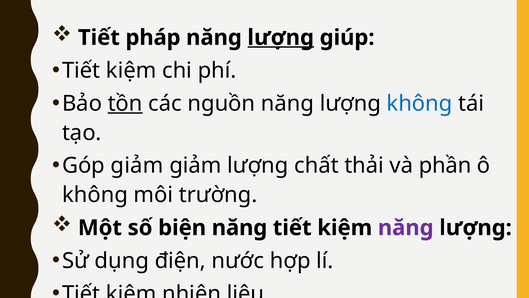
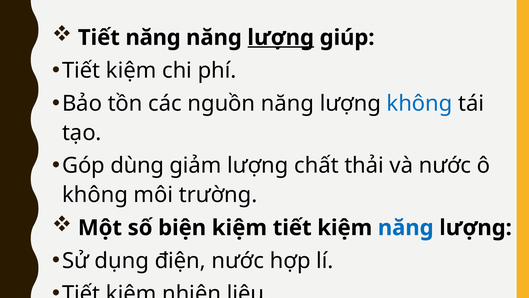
Tiết pháp: pháp -> năng
tồn underline: present -> none
Góp giảm: giảm -> dùng
và phần: phần -> nước
biện năng: năng -> kiệm
năng at (406, 227) colour: purple -> blue
